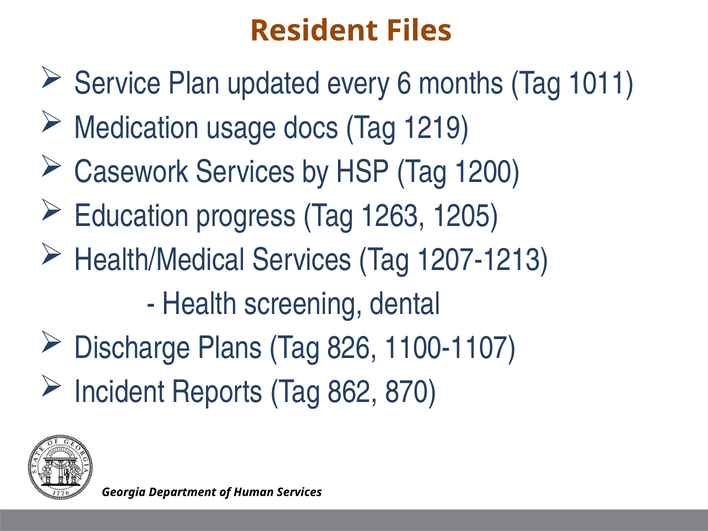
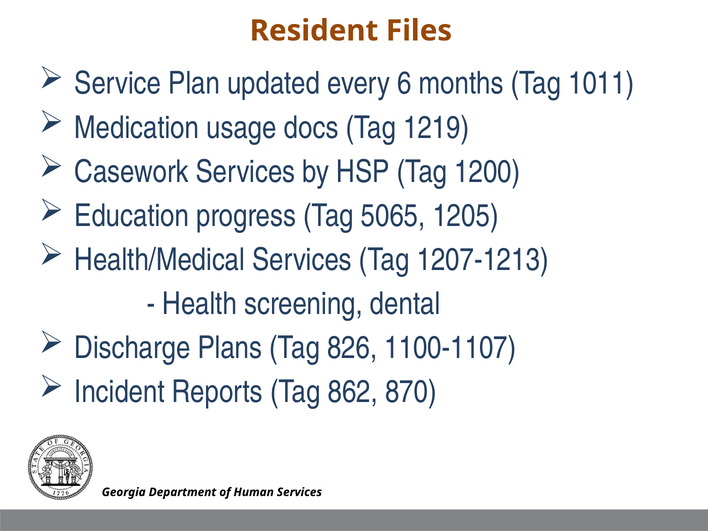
1263: 1263 -> 5065
